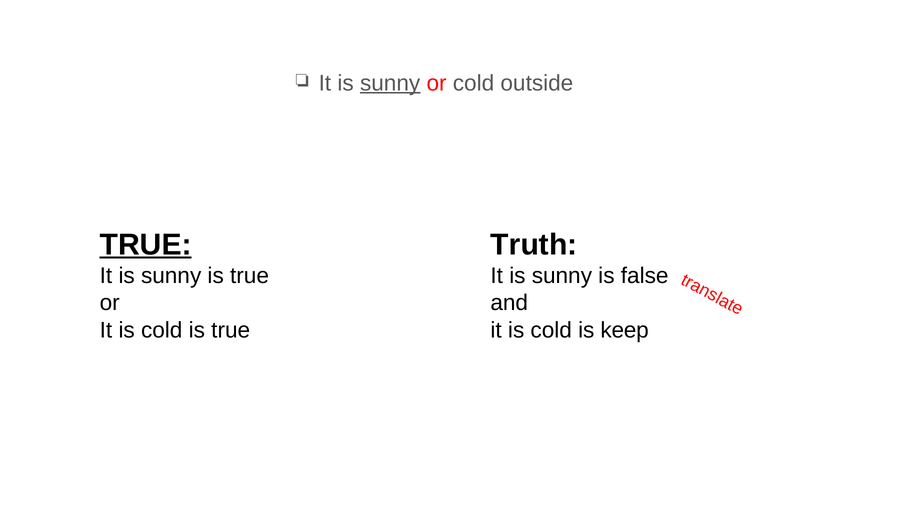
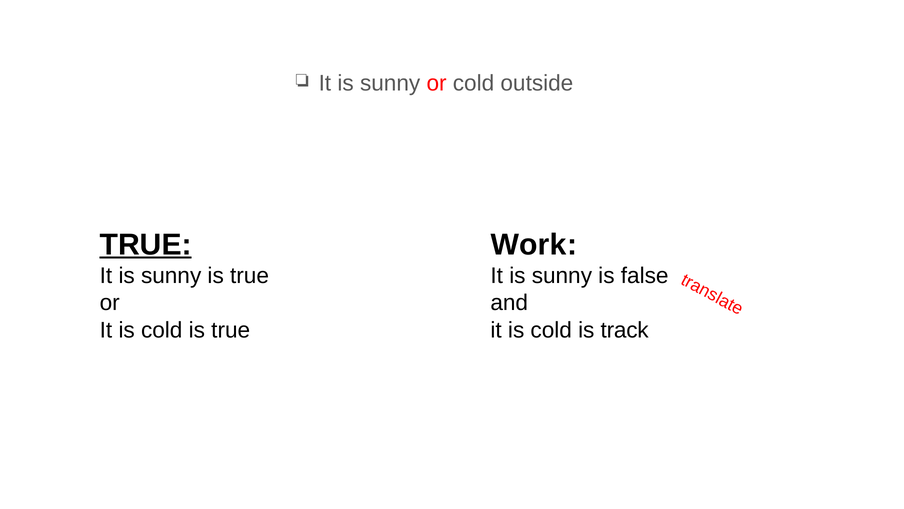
sunny at (390, 83) underline: present -> none
Truth: Truth -> Work
keep: keep -> track
